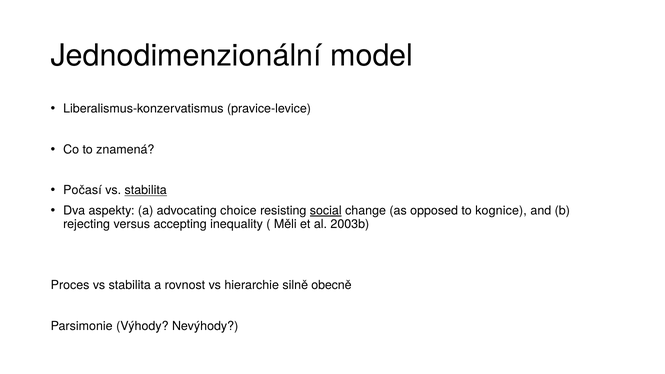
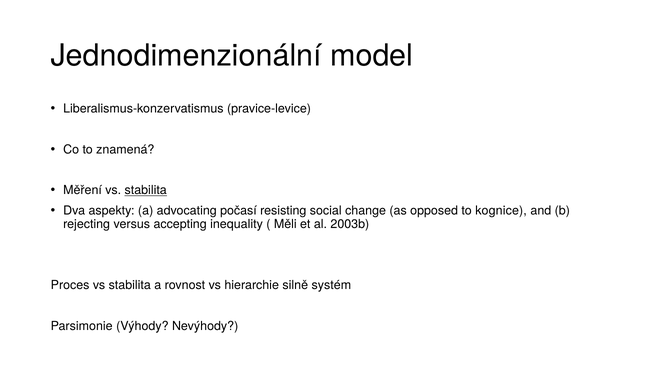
Počasí: Počasí -> Měření
choice: choice -> počasí
social underline: present -> none
obecně: obecně -> systém
